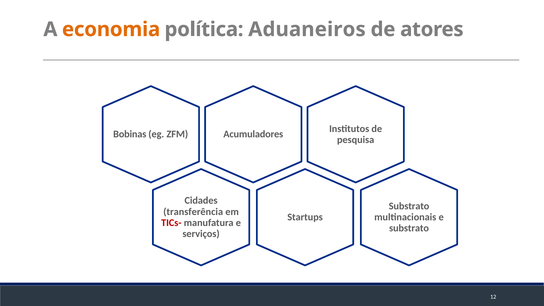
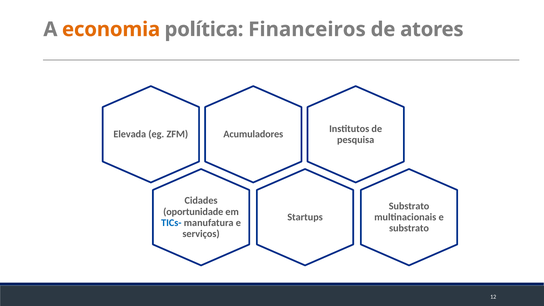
Aduaneiros: Aduaneiros -> Financeiros
Bobinas: Bobinas -> Elevada
transferência: transferência -> oportunidade
TICs- colour: red -> blue
